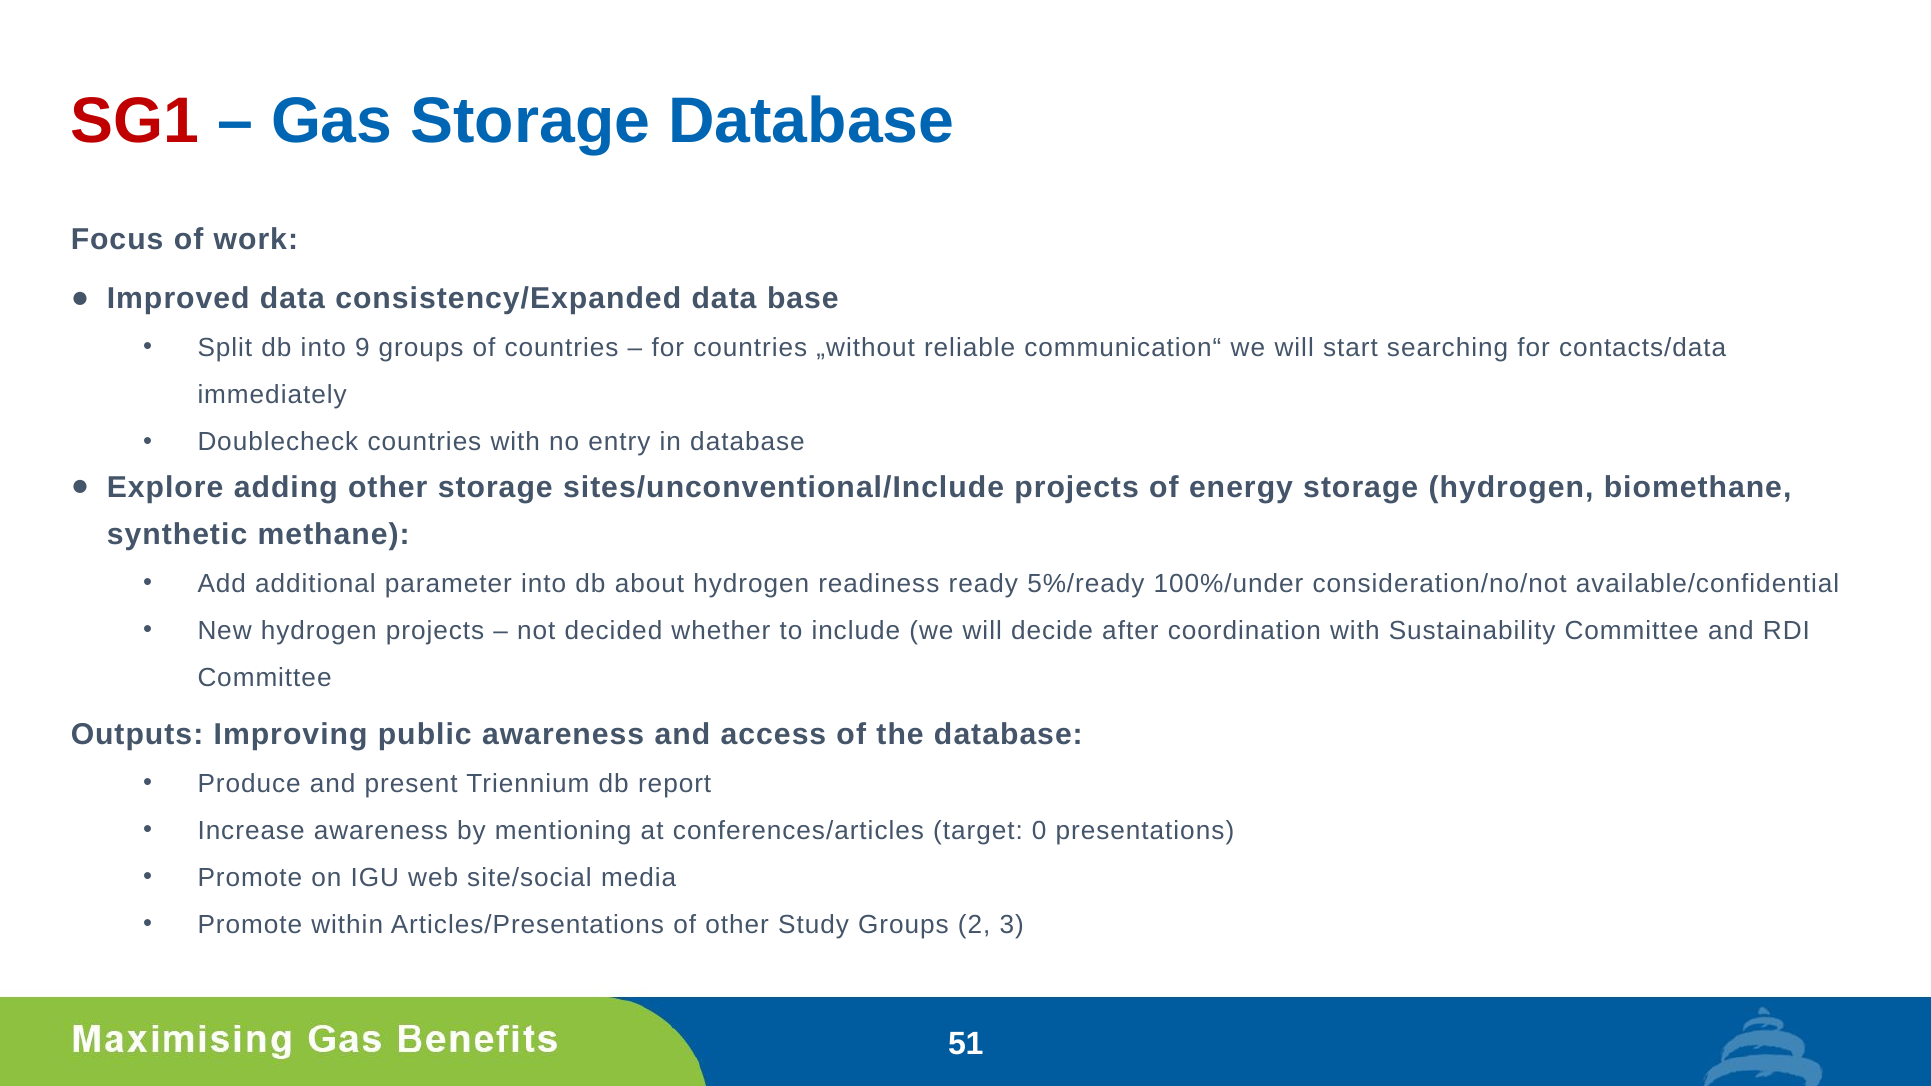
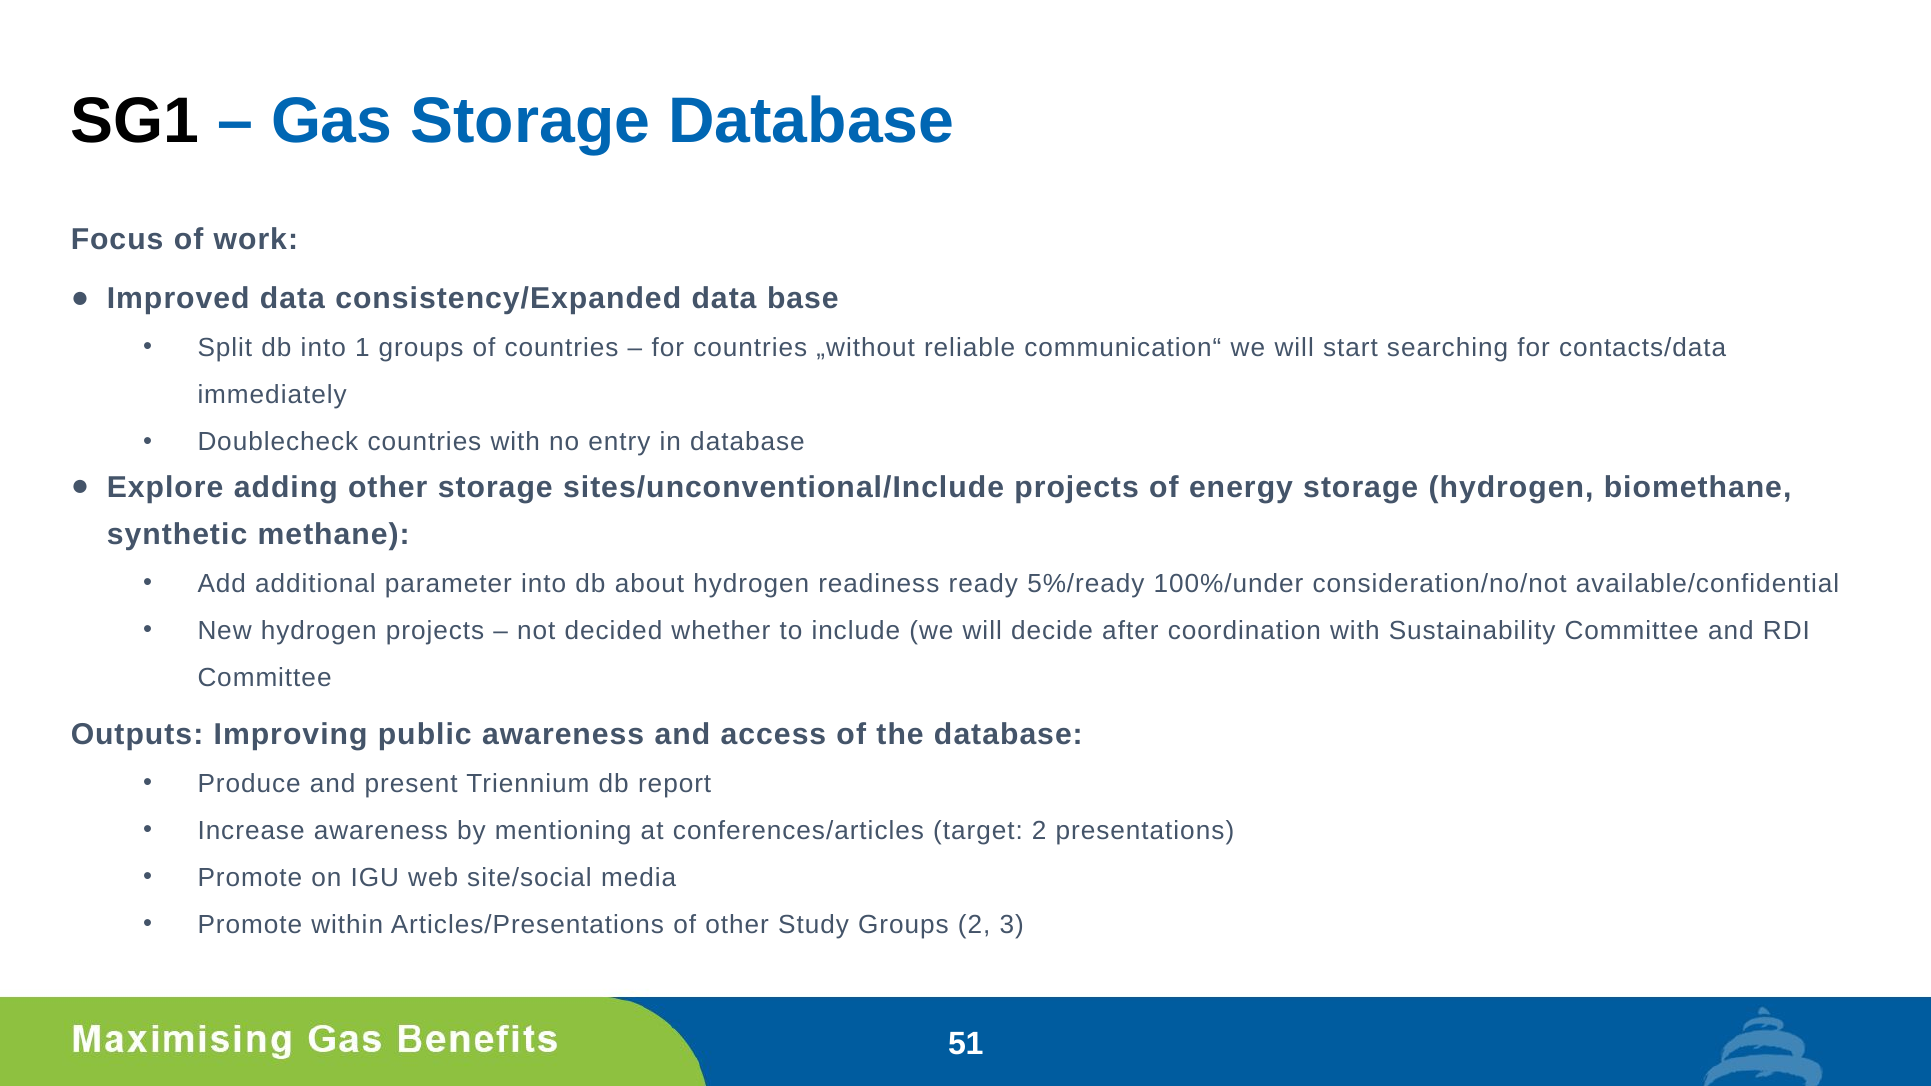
SG1 colour: red -> black
9: 9 -> 1
target 0: 0 -> 2
